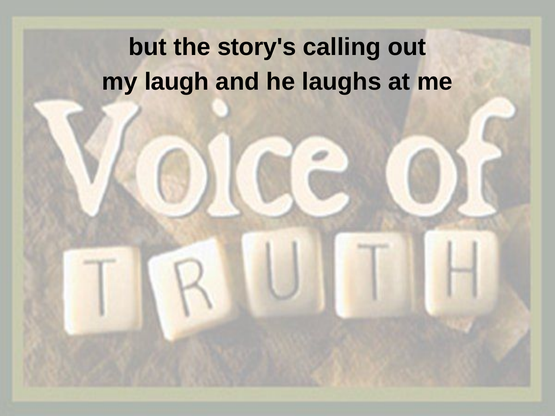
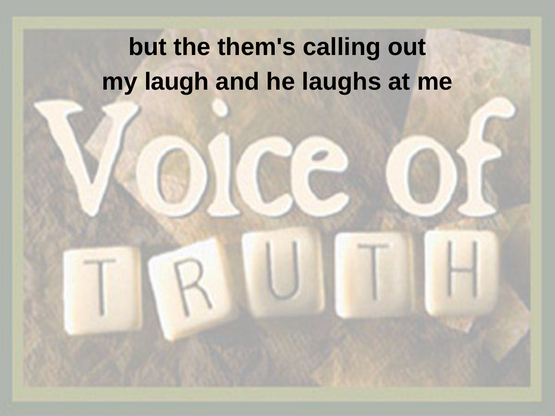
story's: story's -> them's
